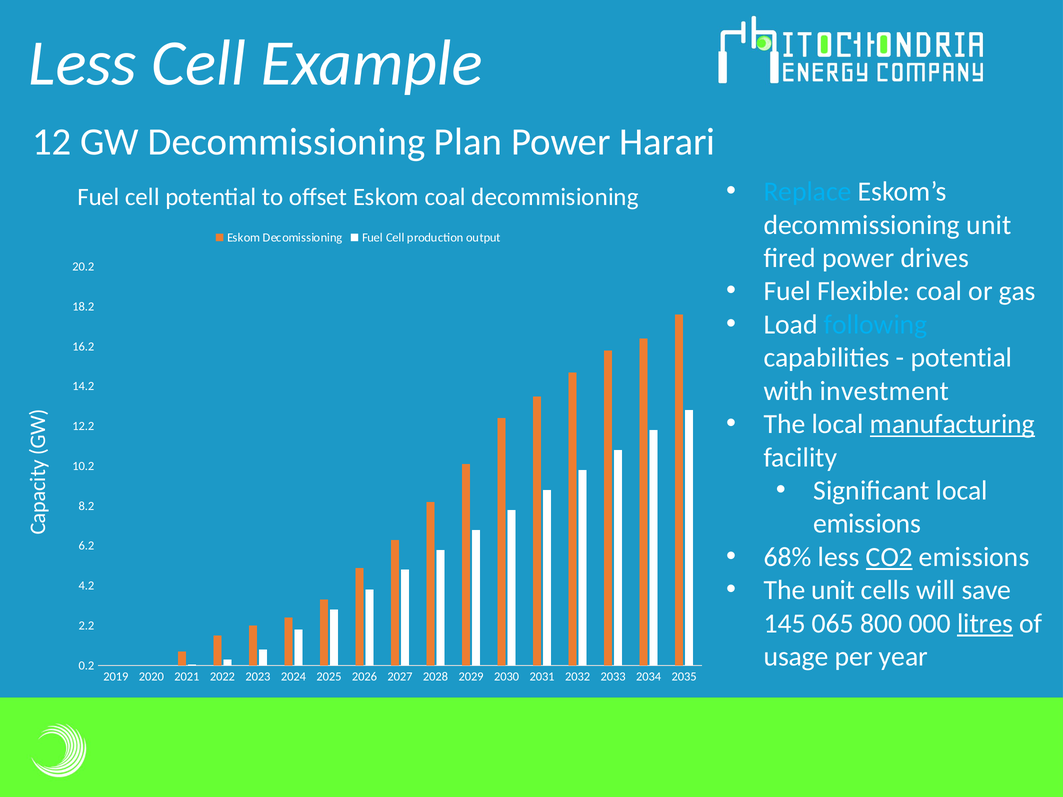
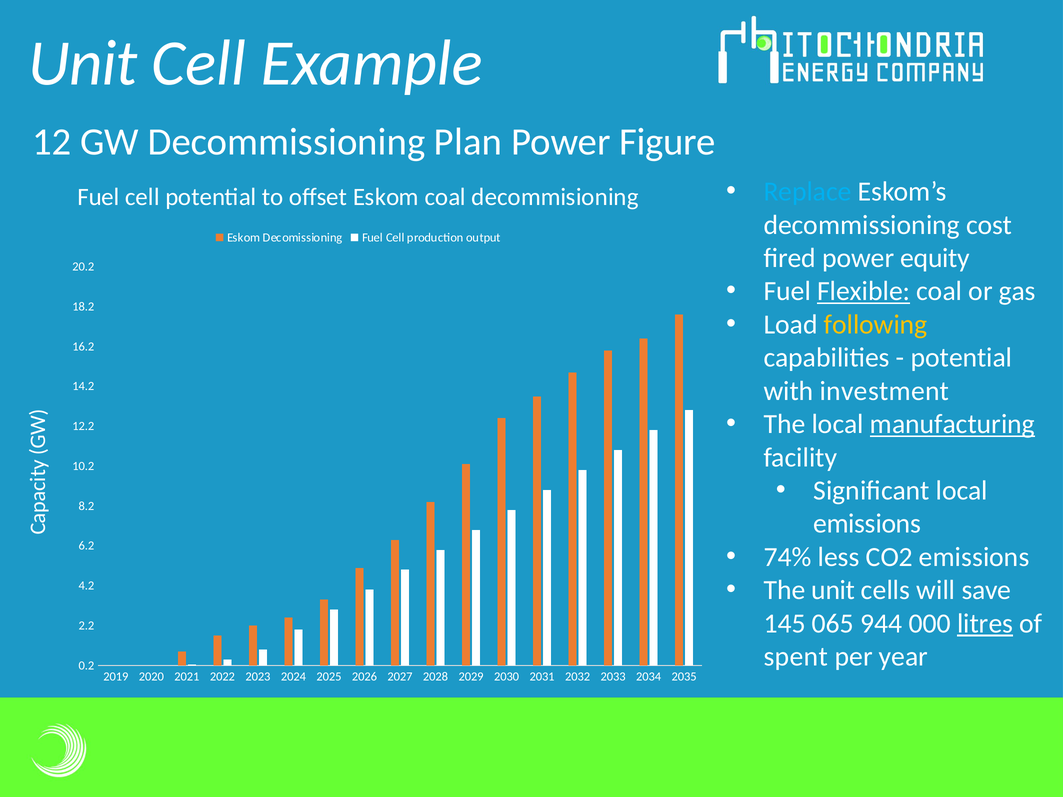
Less at (83, 63): Less -> Unit
Harari: Harari -> Figure
decommissioning unit: unit -> cost
drives: drives -> equity
Flexible underline: none -> present
following colour: light blue -> yellow
68%: 68% -> 74%
CO2 underline: present -> none
800: 800 -> 944
usage: usage -> spent
